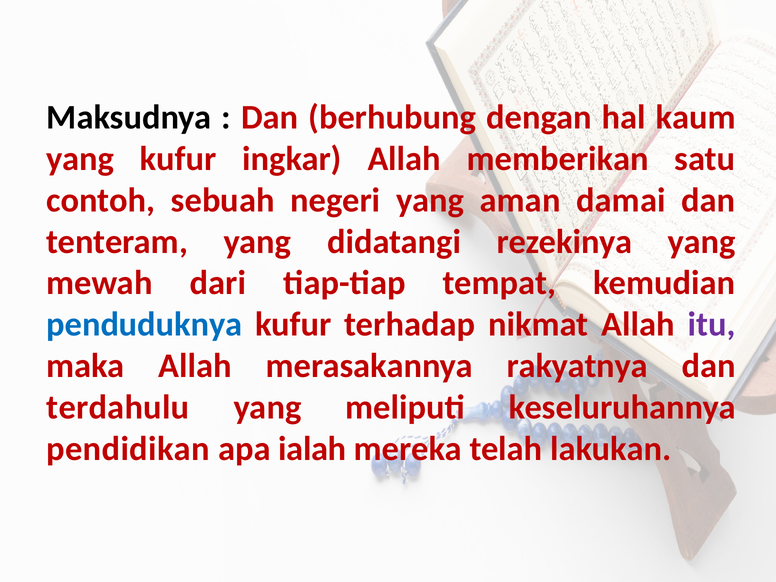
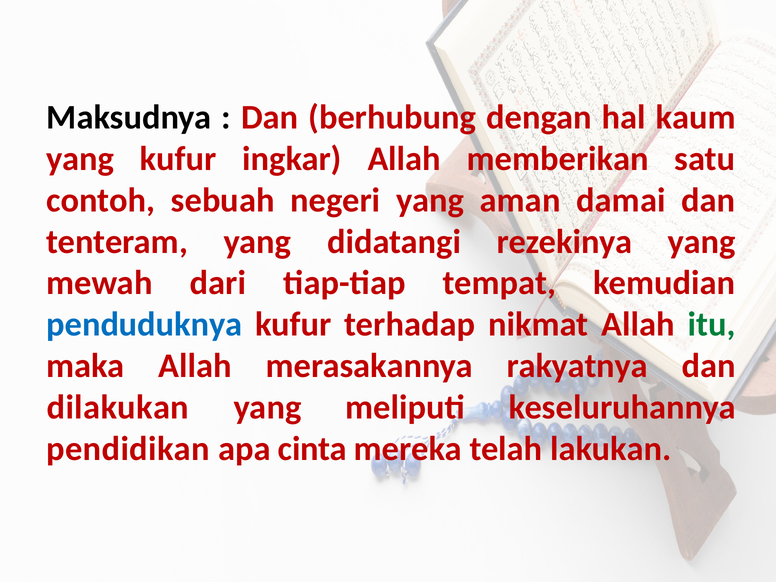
itu colour: purple -> green
terdahulu: terdahulu -> dilakukan
ialah: ialah -> cinta
